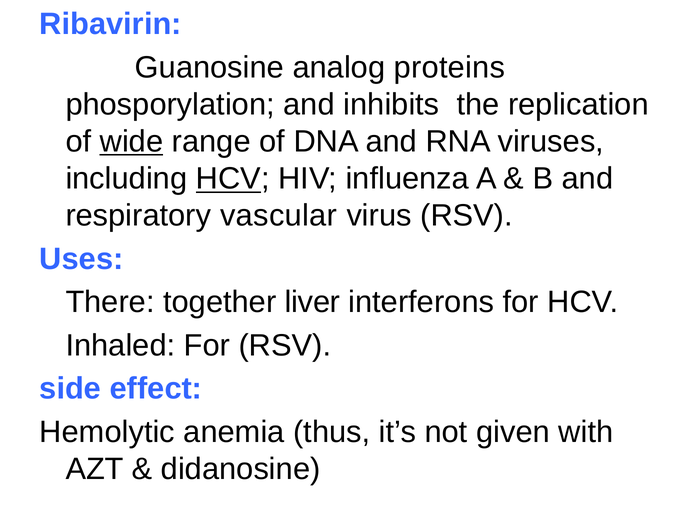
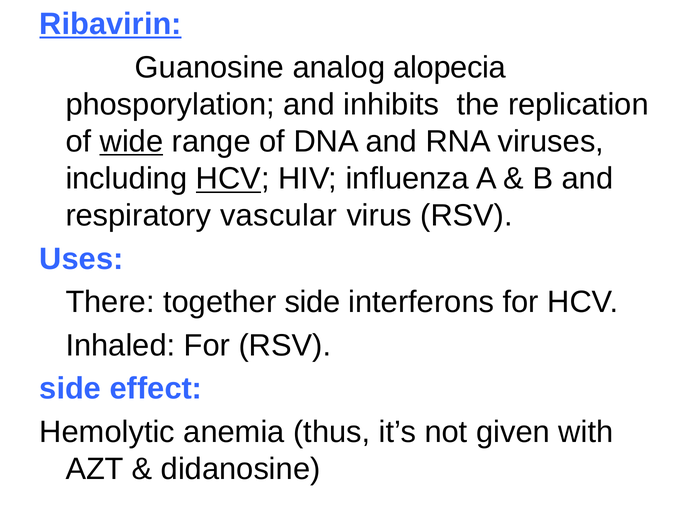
Ribavirin underline: none -> present
proteins: proteins -> alopecia
together liver: liver -> side
